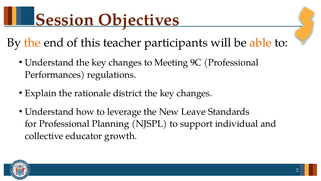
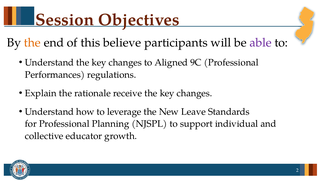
teacher: teacher -> believe
able colour: orange -> purple
Meeting: Meeting -> Aligned
district: district -> receive
